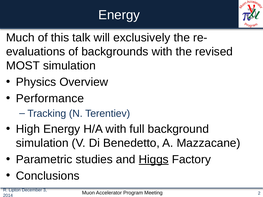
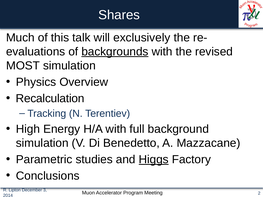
Energy at (119, 15): Energy -> Shares
backgrounds underline: none -> present
Performance: Performance -> Recalculation
